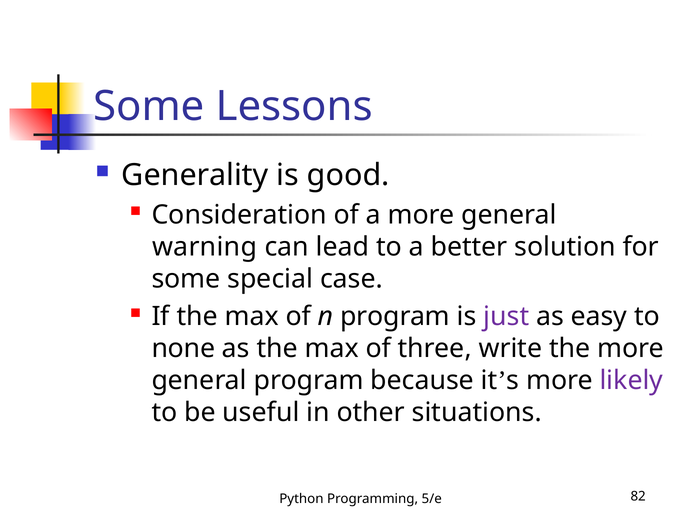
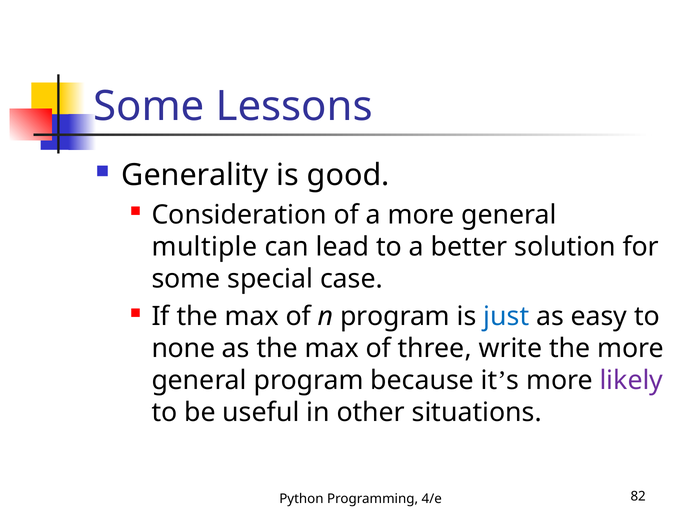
warning: warning -> multiple
just colour: purple -> blue
5/e: 5/e -> 4/e
